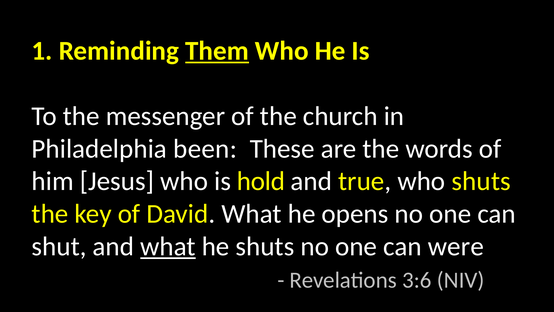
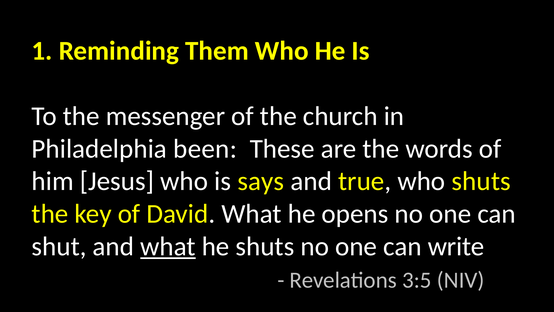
Them underline: present -> none
hold: hold -> says
were: were -> write
3:6: 3:6 -> 3:5
